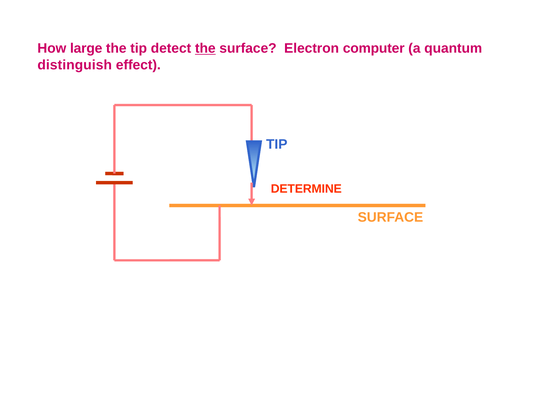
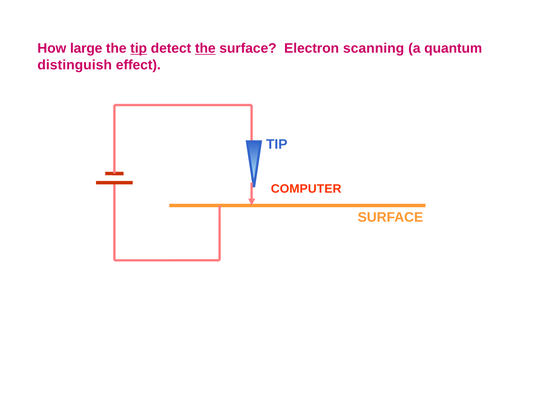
tip at (139, 48) underline: none -> present
computer: computer -> scanning
DETERMINE: DETERMINE -> COMPUTER
